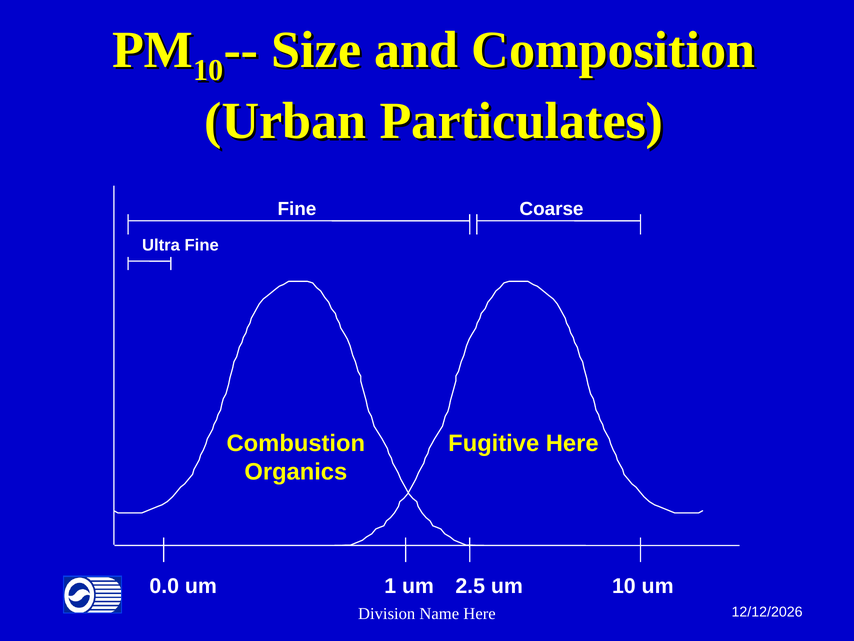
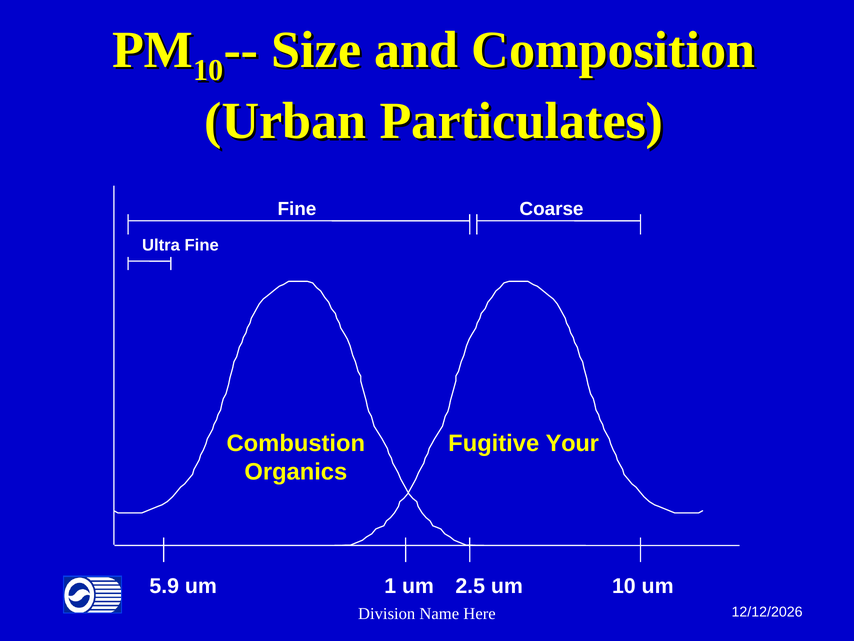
Fugitive Here: Here -> Your
0.0: 0.0 -> 5.9
